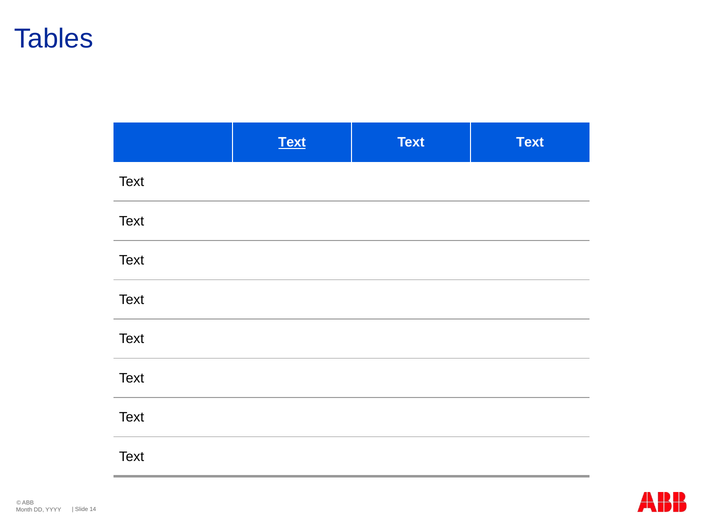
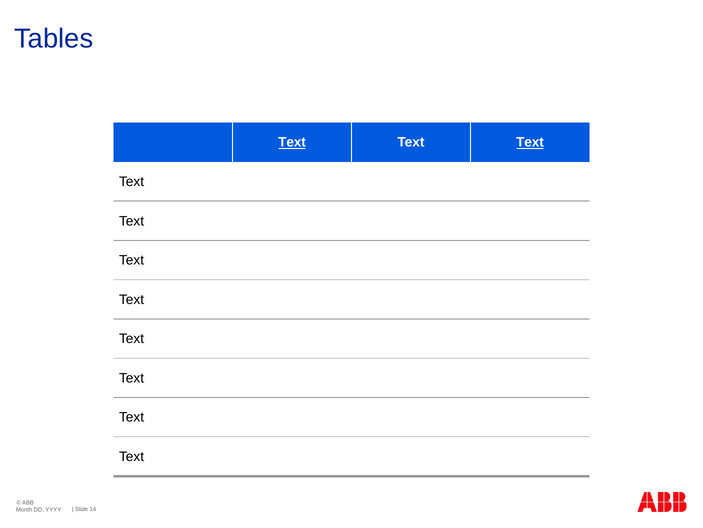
Text at (530, 142) underline: none -> present
